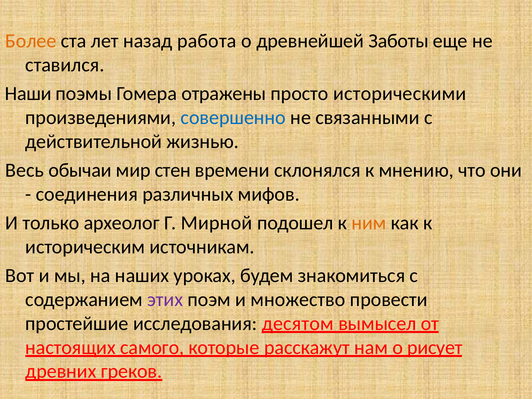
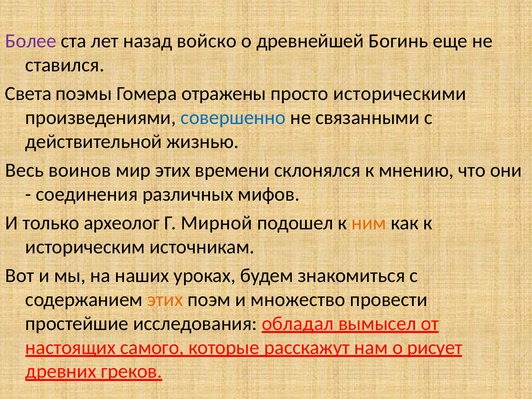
Более colour: orange -> purple
работа: работа -> войско
Заботы: Заботы -> Богинь
Наши: Наши -> Света
обычаи: обычаи -> воинов
мир стен: стен -> этих
этих at (165, 300) colour: purple -> orange
десятом: десятом -> обладал
